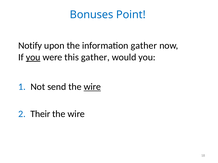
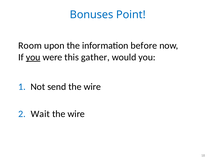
Notify: Notify -> Room
information gather: gather -> before
wire at (92, 87) underline: present -> none
Their: Their -> Wait
